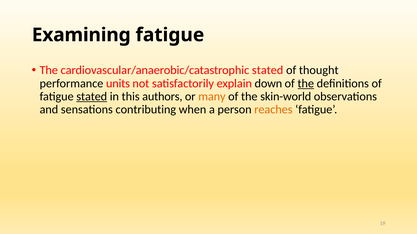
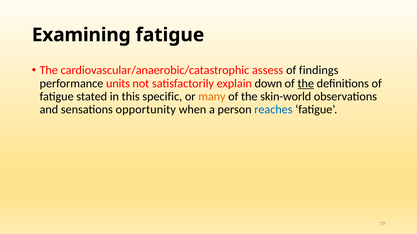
cardiovascular/anaerobic/catastrophic stated: stated -> assess
thought: thought -> findings
stated at (92, 97) underline: present -> none
authors: authors -> specific
contributing: contributing -> opportunity
reaches colour: orange -> blue
